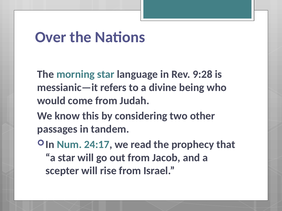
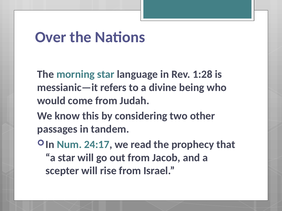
9:28: 9:28 -> 1:28
